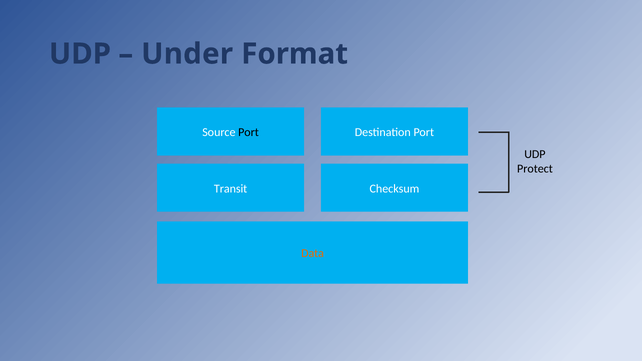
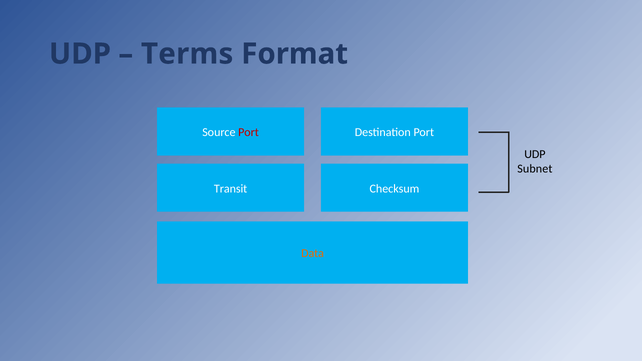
Under: Under -> Terms
Port at (249, 132) colour: black -> red
Protect: Protect -> Subnet
